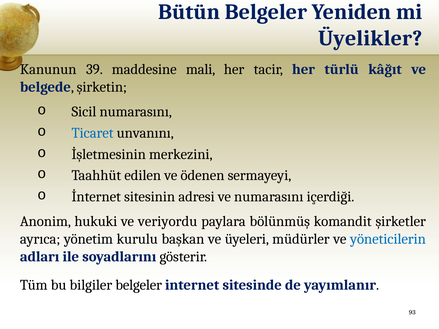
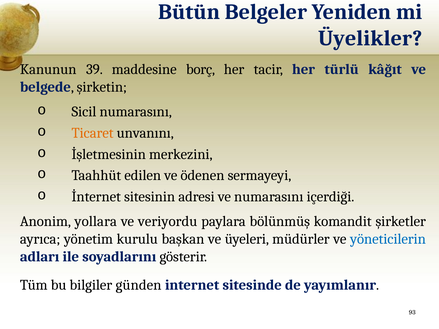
mali: mali -> borç
Ticaret colour: blue -> orange
hukuki: hukuki -> yollara
bilgiler belgeler: belgeler -> günden
